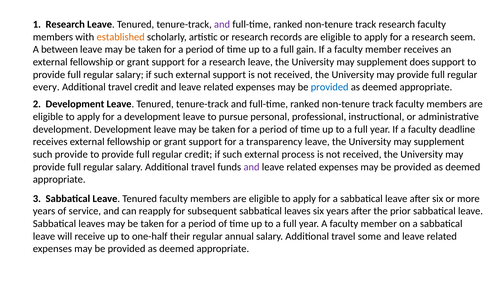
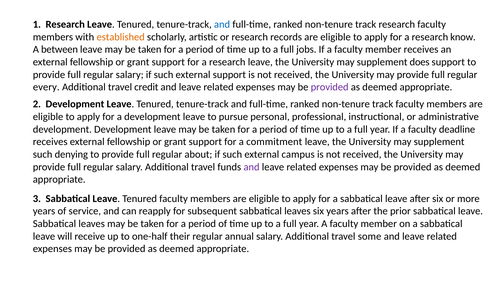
and at (222, 24) colour: purple -> blue
seem: seem -> know
gain: gain -> jobs
provided at (330, 87) colour: blue -> purple
transparency: transparency -> commitment
such provide: provide -> denying
regular credit: credit -> about
process: process -> campus
